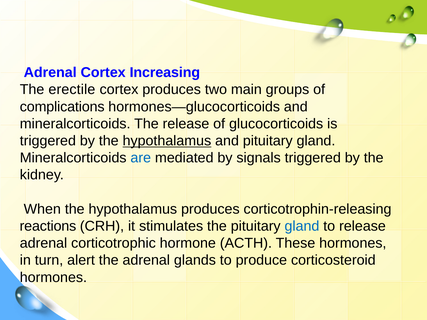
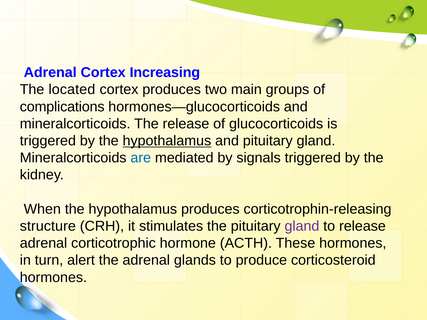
erectile: erectile -> located
reactions: reactions -> structure
gland at (302, 226) colour: blue -> purple
